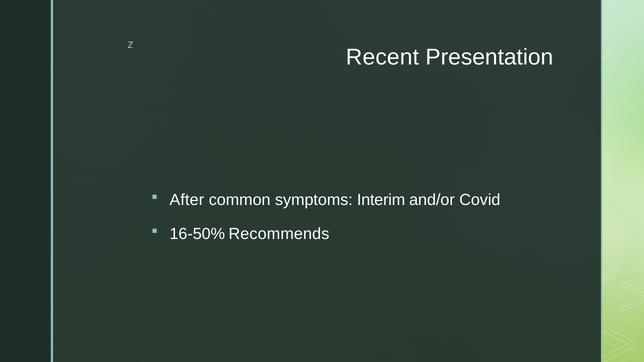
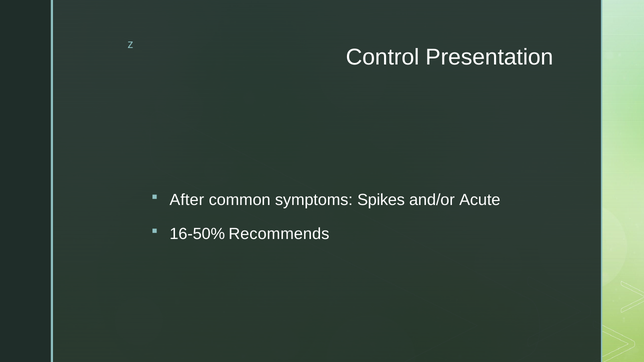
Recent: Recent -> Control
Interim: Interim -> Spikes
Covid: Covid -> Acute
